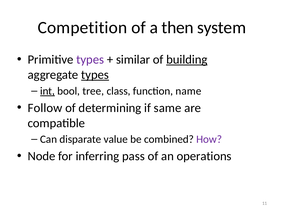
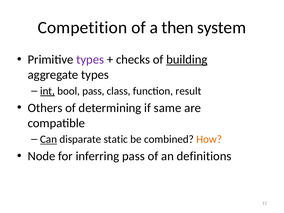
similar: similar -> checks
types at (95, 75) underline: present -> none
bool tree: tree -> pass
name: name -> result
Follow: Follow -> Others
Can underline: none -> present
value: value -> static
How colour: purple -> orange
operations: operations -> definitions
